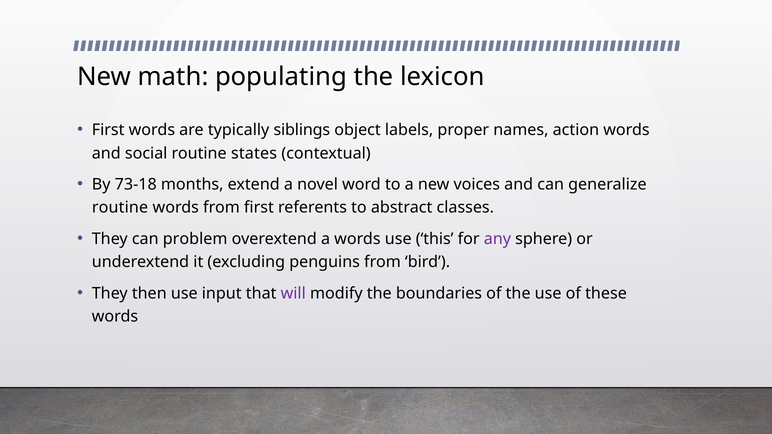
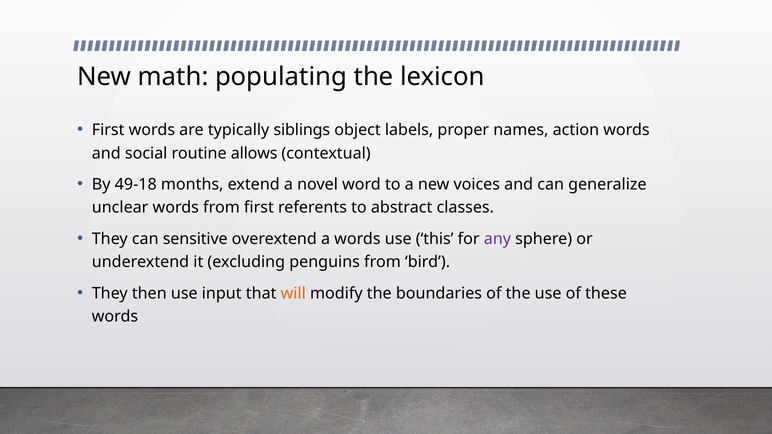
states: states -> allows
73-18: 73-18 -> 49-18
routine at (120, 208): routine -> unclear
problem: problem -> sensitive
will colour: purple -> orange
